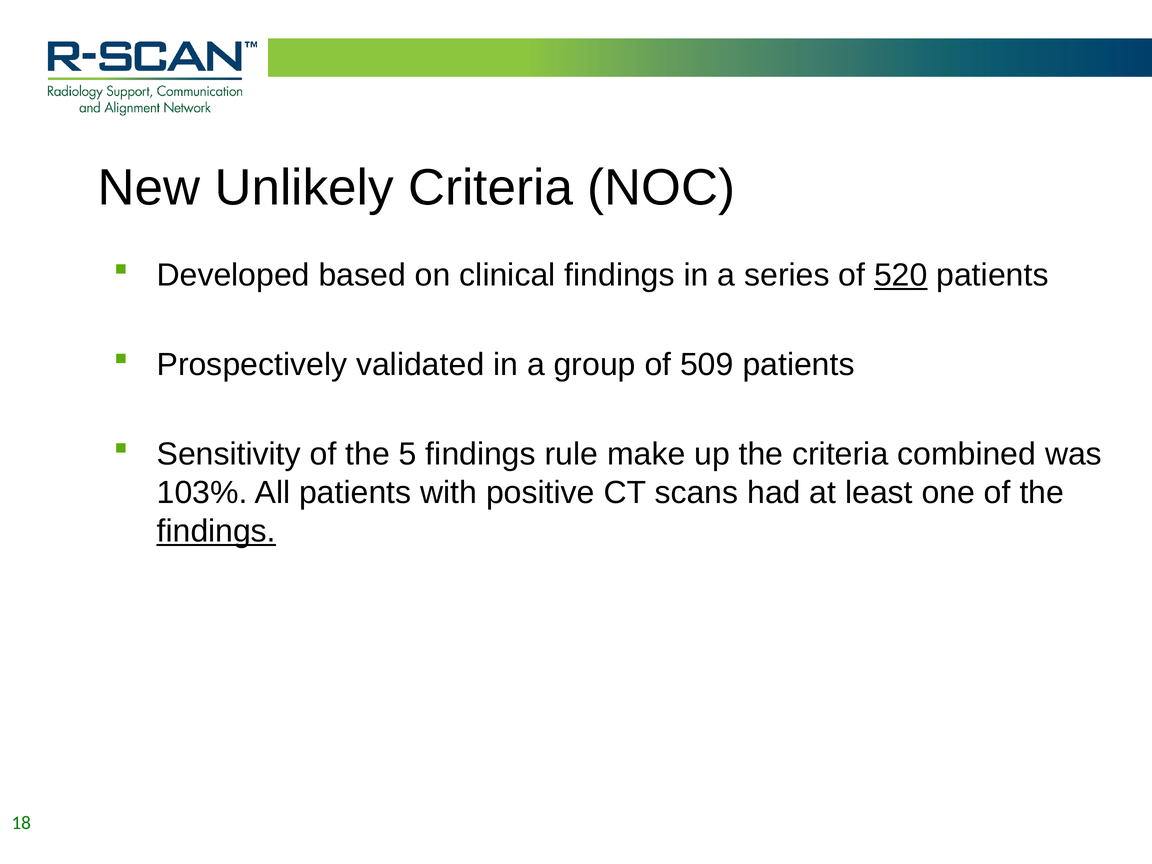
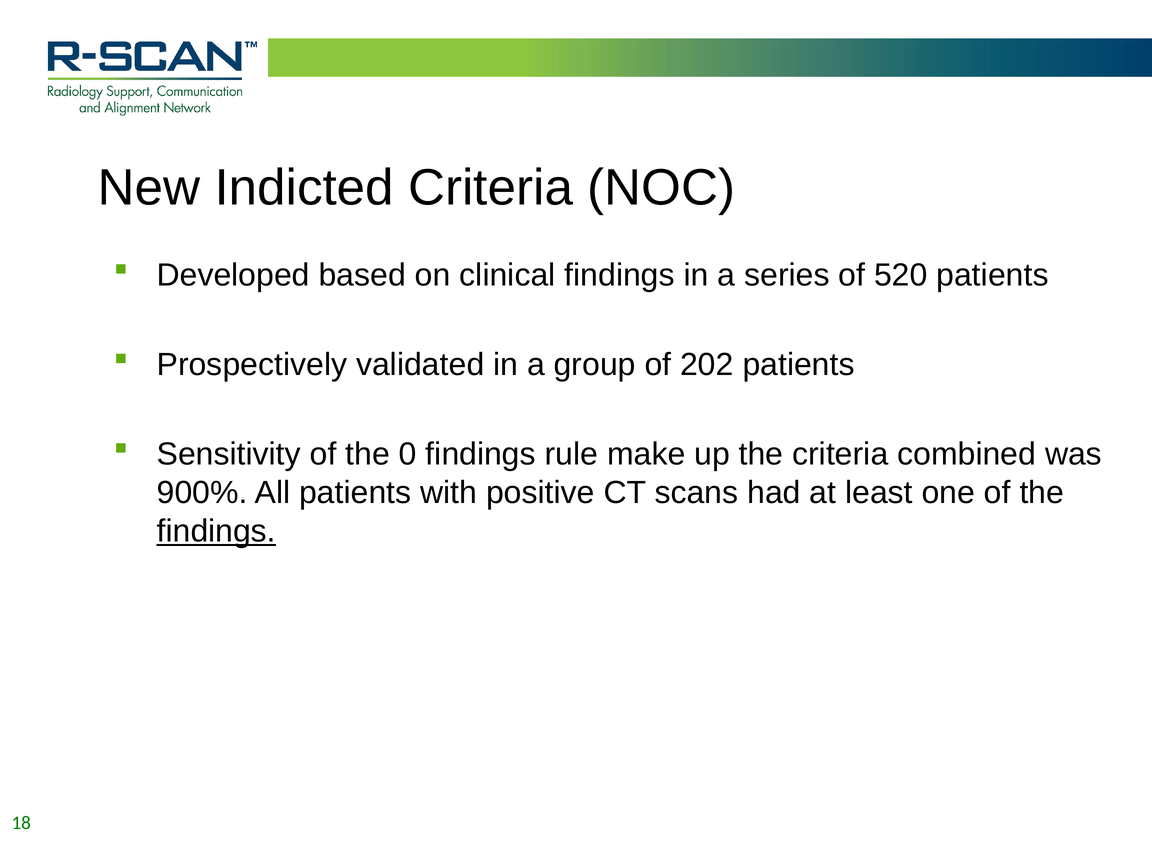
Unlikely: Unlikely -> Indicted
520 underline: present -> none
509: 509 -> 202
5: 5 -> 0
103%: 103% -> 900%
